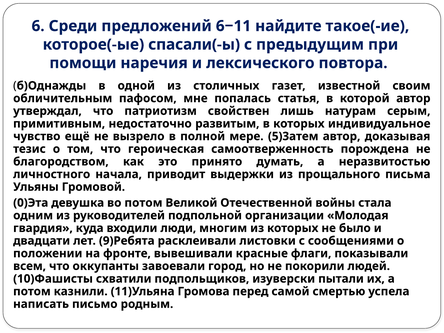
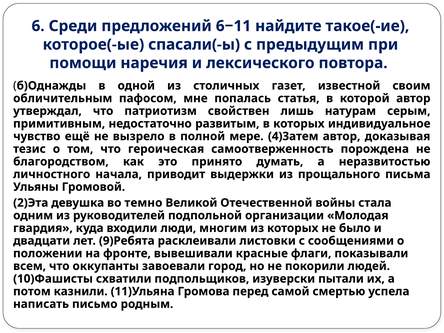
5)3атем: 5)3атем -> 4)3атем
0)Эта: 0)Эта -> 2)Эта
во потом: потом -> темно
